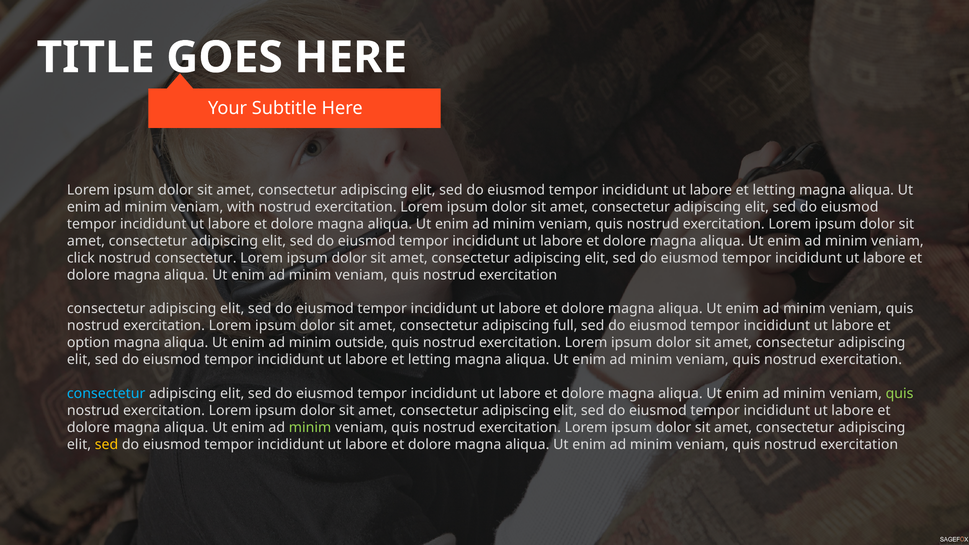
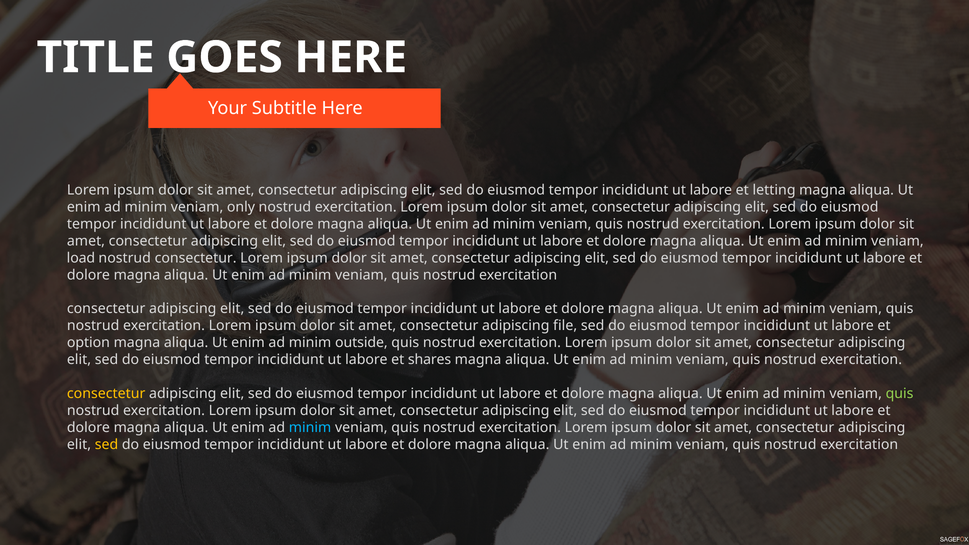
with: with -> only
click: click -> load
full: full -> file
letting at (429, 360): letting -> shares
consectetur at (106, 394) colour: light blue -> yellow
minim at (310, 428) colour: light green -> light blue
